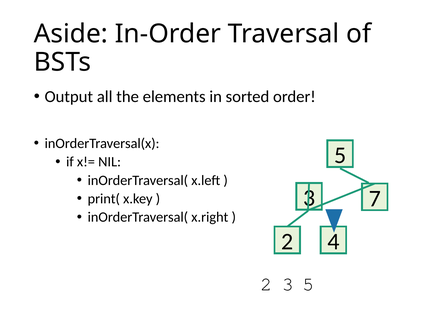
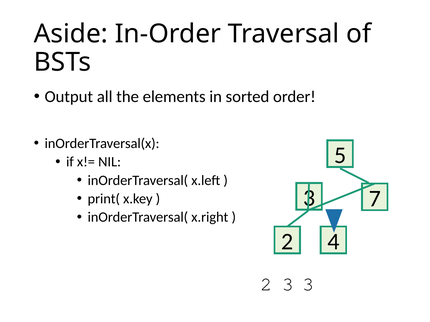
2 3 5: 5 -> 3
